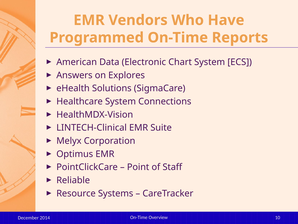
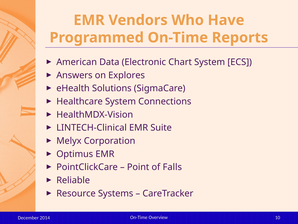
Staff: Staff -> Falls
